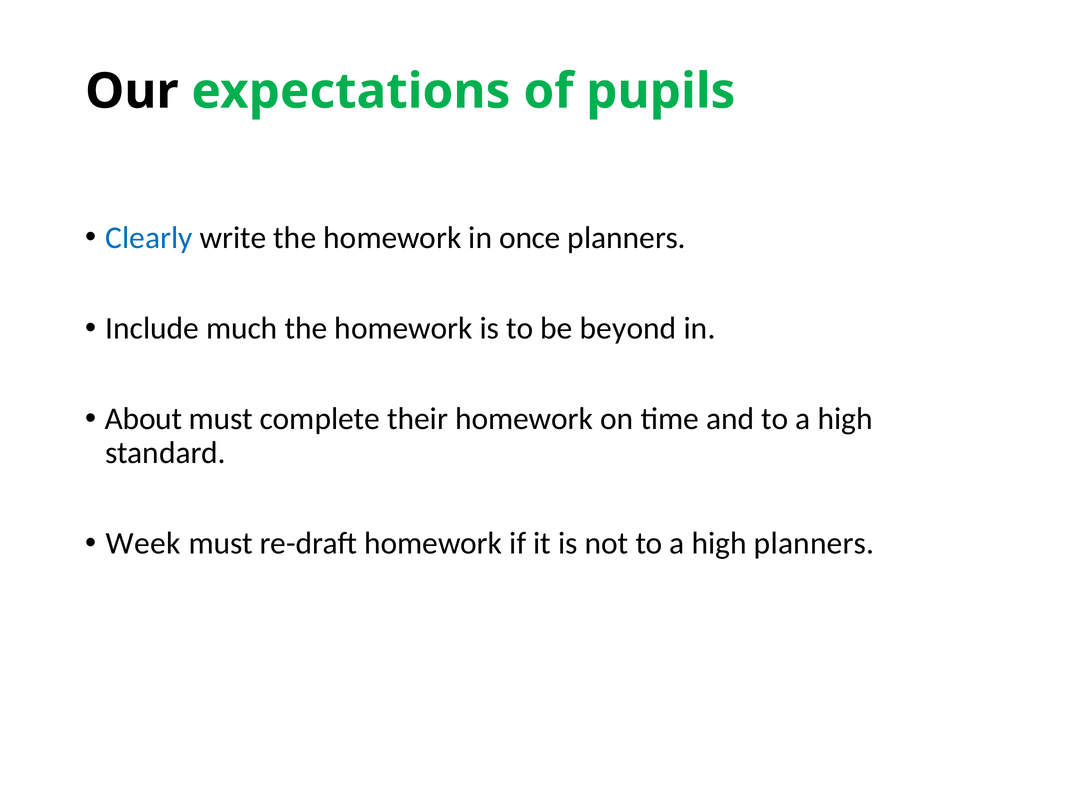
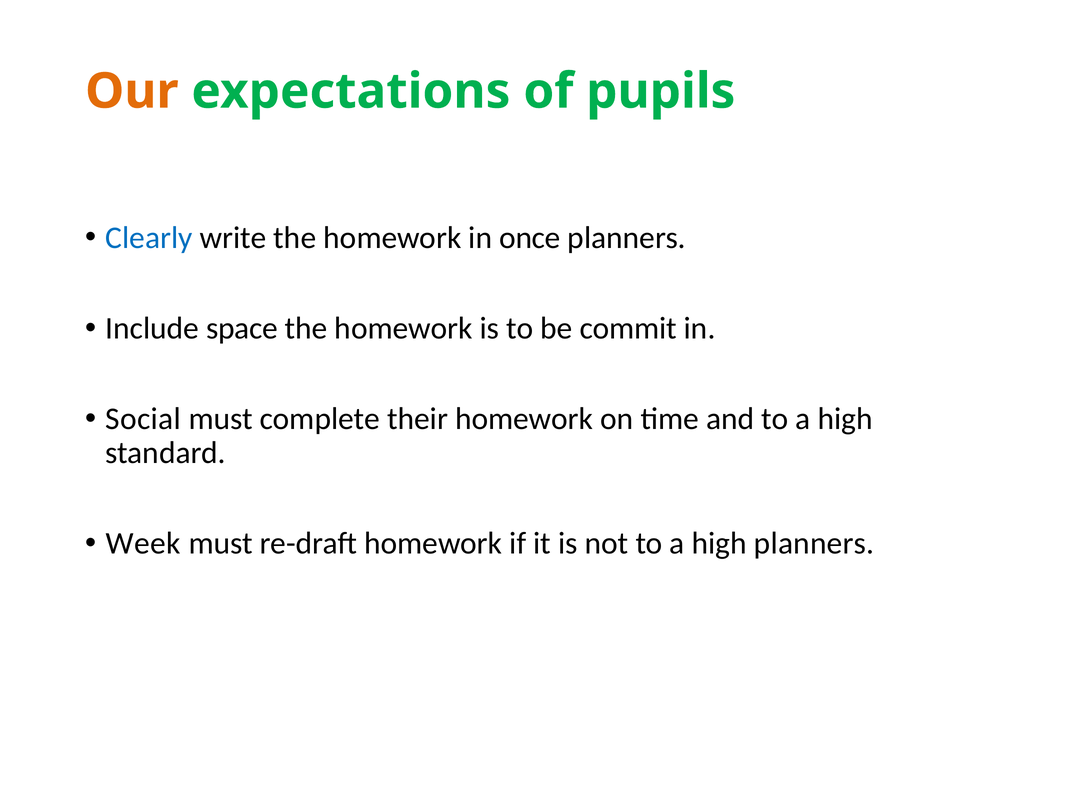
Our colour: black -> orange
much: much -> space
beyond: beyond -> commit
About: About -> Social
